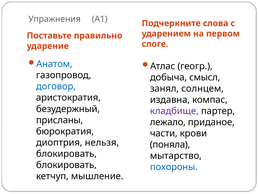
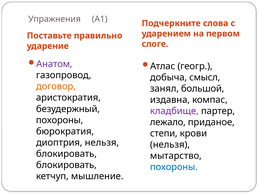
Анатом colour: blue -> purple
договор colour: blue -> orange
солнцем: солнцем -> большой
присланы at (60, 120): присланы -> похороны
части: части -> степи
поняла at (170, 144): поняла -> нельзя
